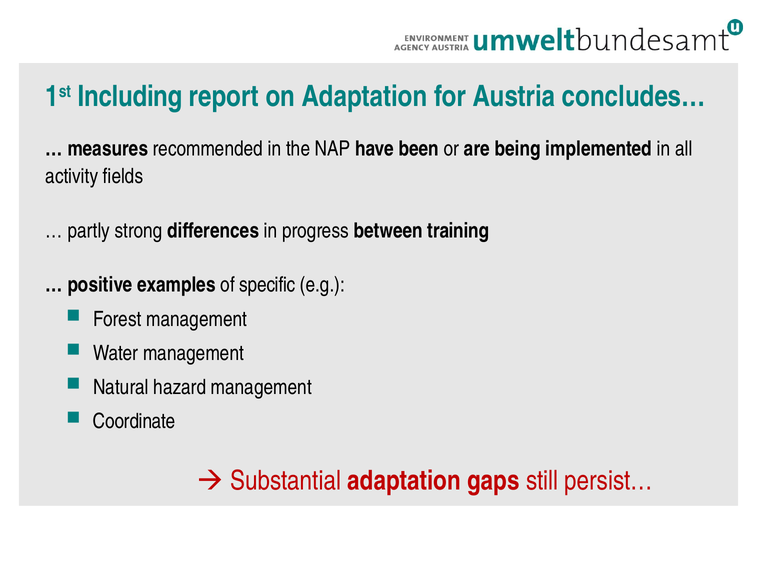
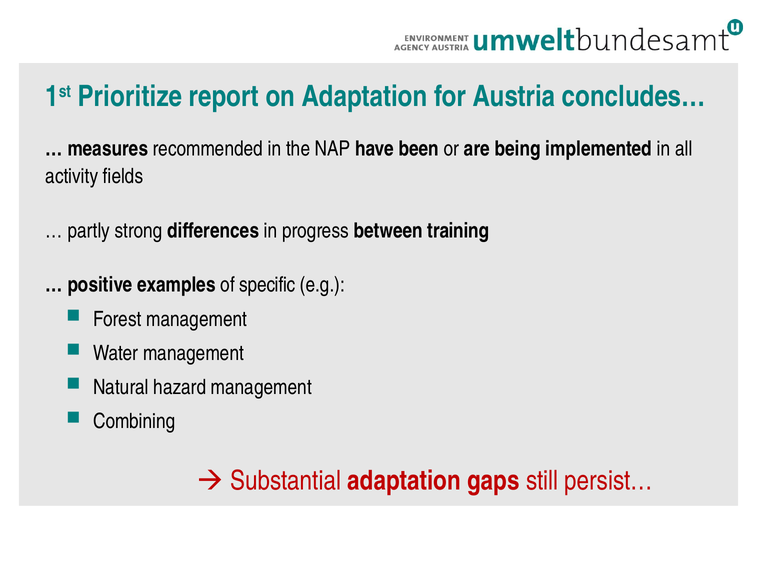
Including: Including -> Prioritize
Coordinate: Coordinate -> Combining
